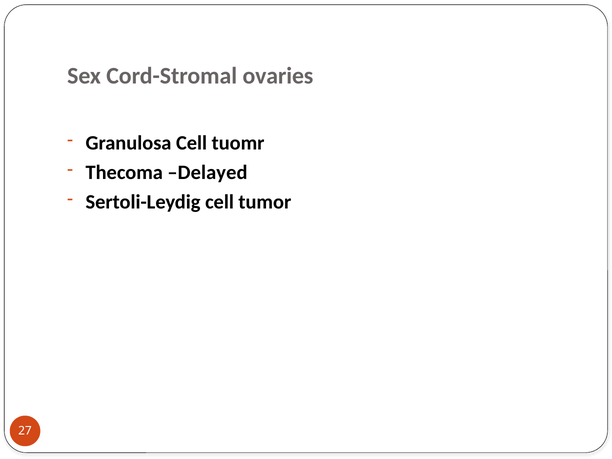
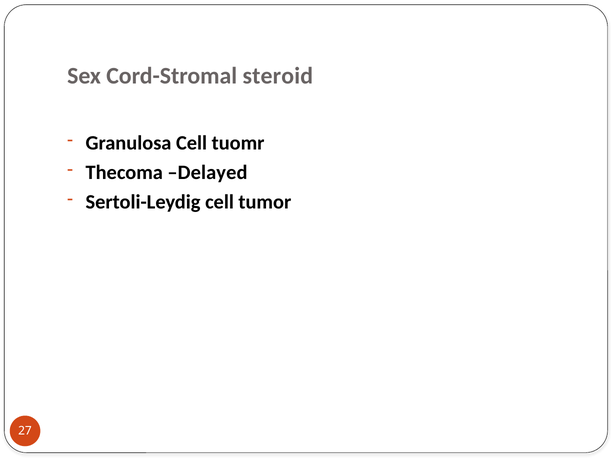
ovaries: ovaries -> steroid
